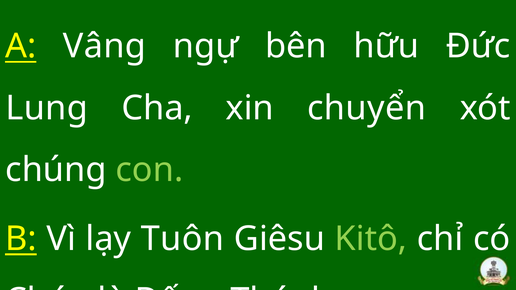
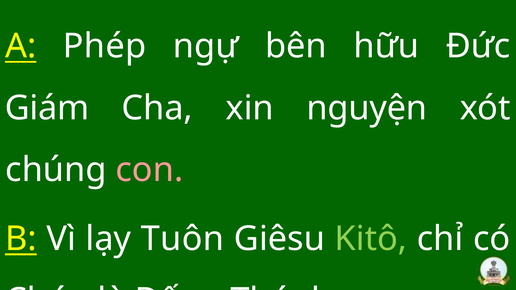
Vâng: Vâng -> Phép
Lung: Lung -> Giám
chuyển: chuyển -> nguyện
con colour: light green -> pink
